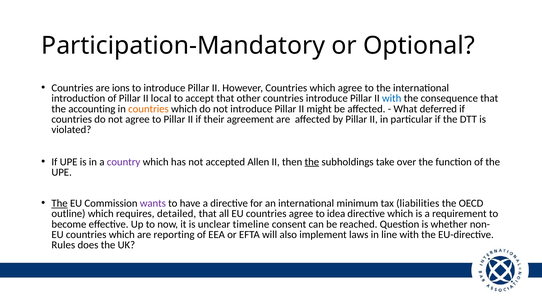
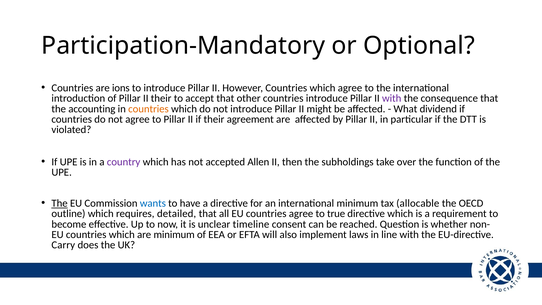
II local: local -> their
with at (392, 98) colour: blue -> purple
deferred: deferred -> dividend
the at (312, 162) underline: present -> none
wants colour: purple -> blue
liabilities: liabilities -> allocable
idea: idea -> true
are reporting: reporting -> minimum
Rules: Rules -> Carry
